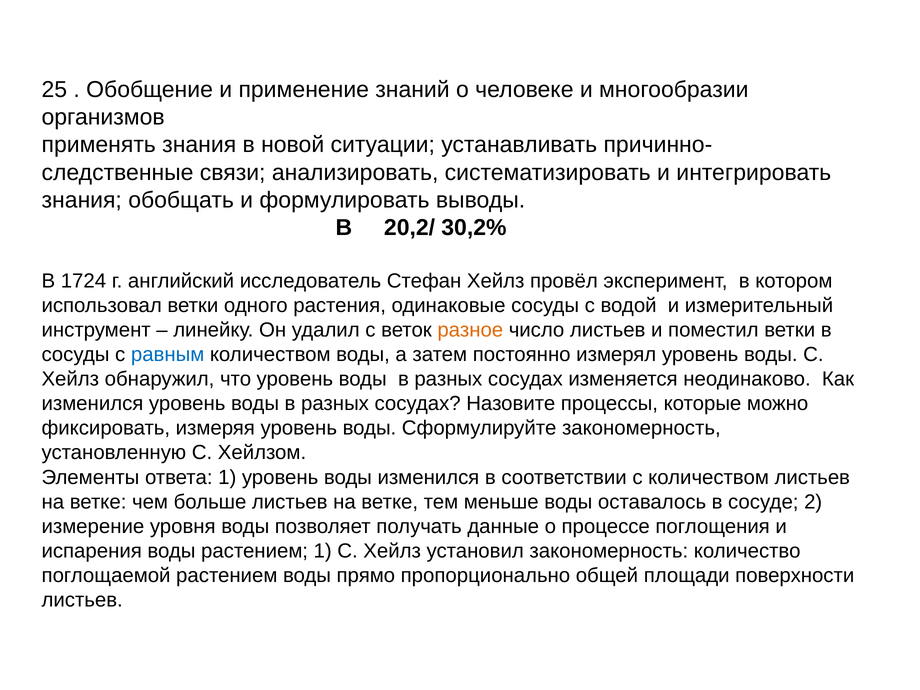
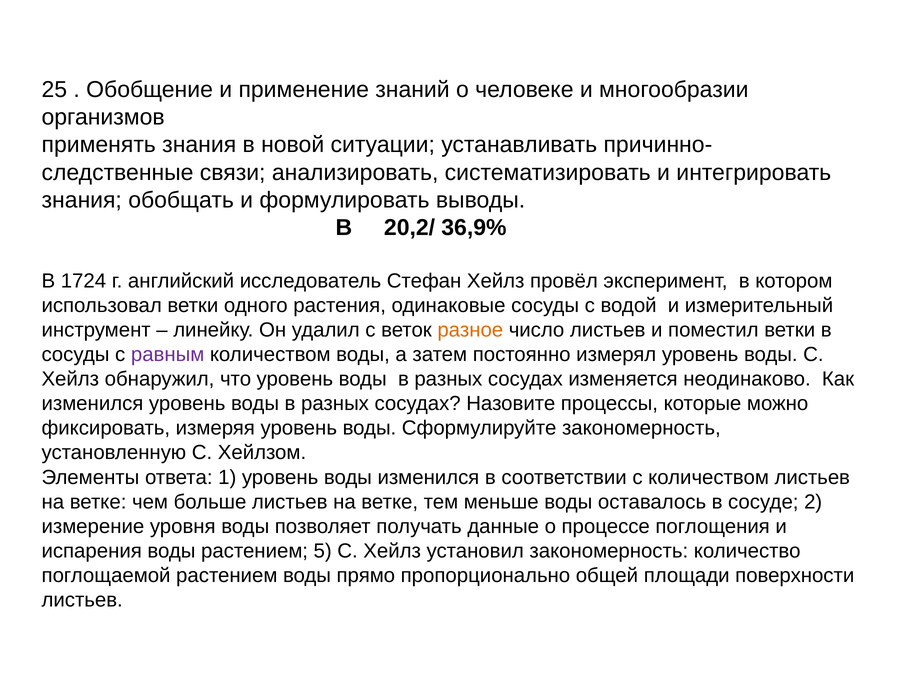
30,2%: 30,2% -> 36,9%
равным colour: blue -> purple
растением 1: 1 -> 5
